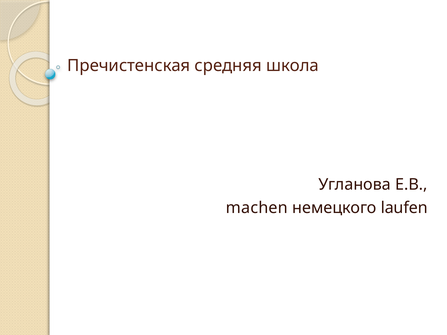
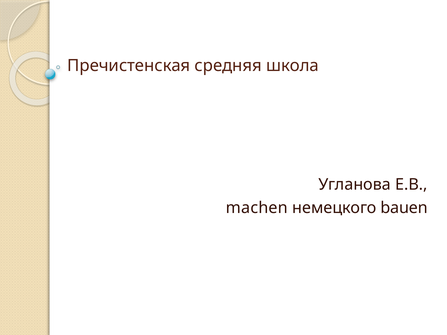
laufen: laufen -> bauen
